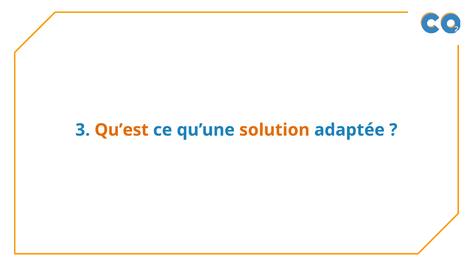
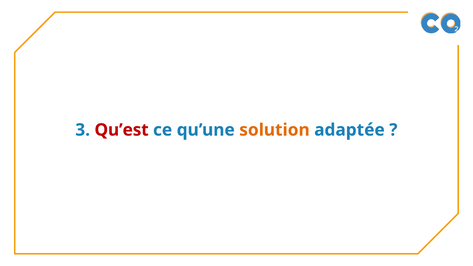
Qu’est colour: orange -> red
